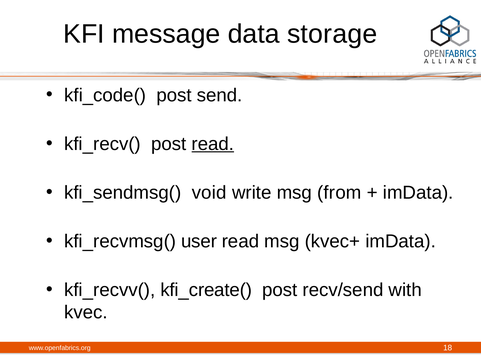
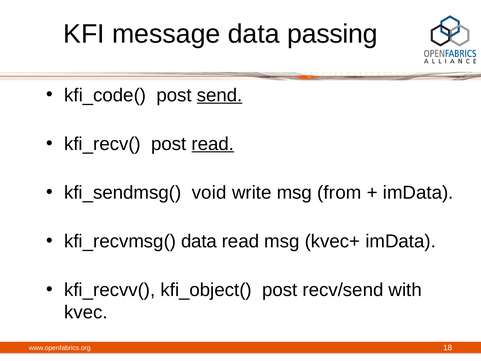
storage: storage -> passing
send underline: none -> present
kfi_recvmsg( user: user -> data
kfi_create(: kfi_create( -> kfi_object(
